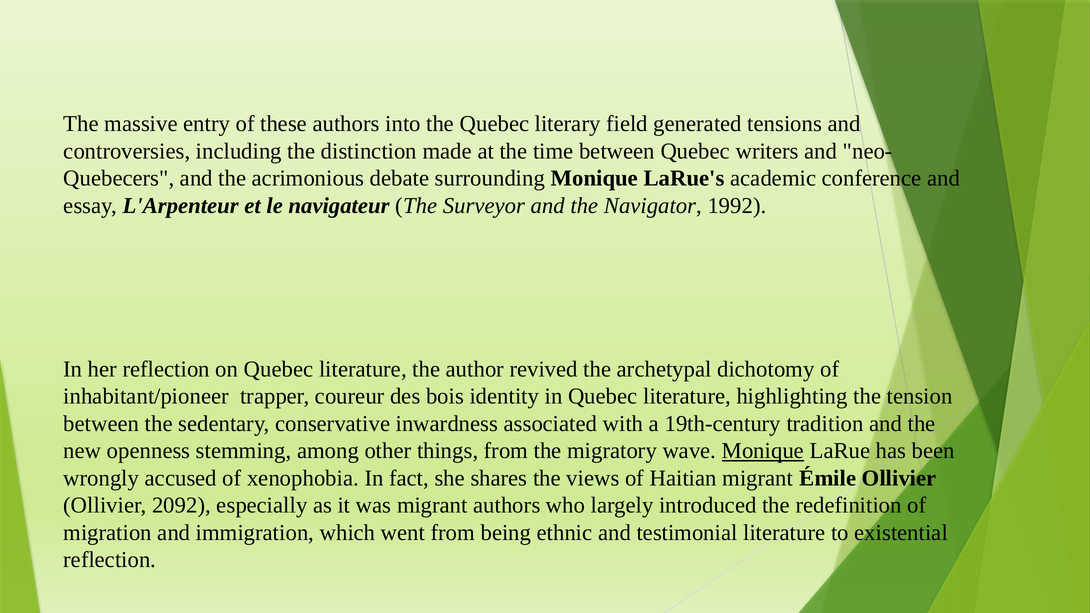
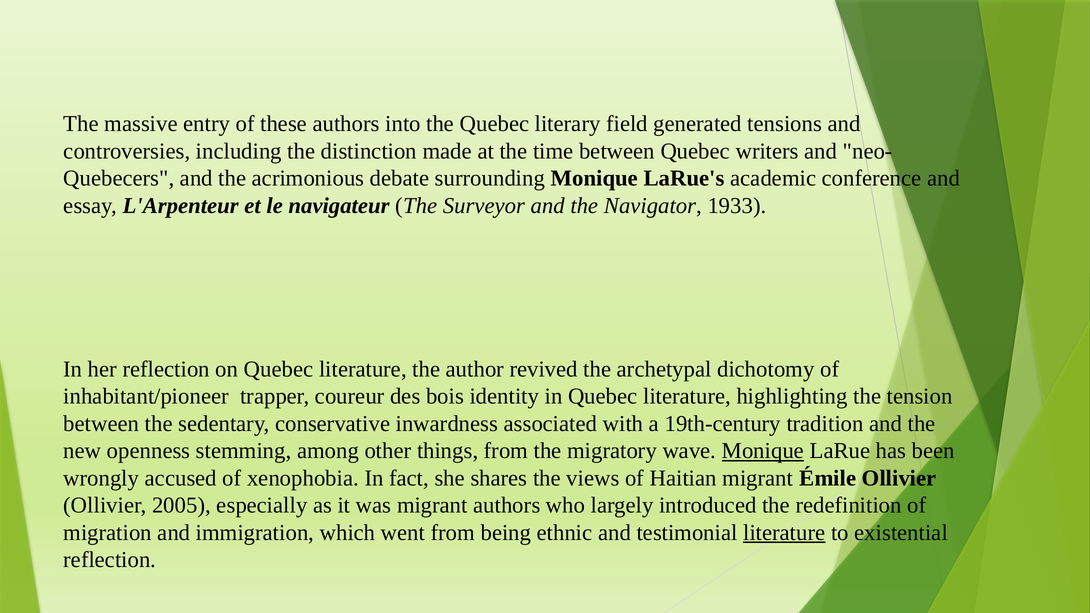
1992: 1992 -> 1933
2092: 2092 -> 2005
literature at (784, 533) underline: none -> present
